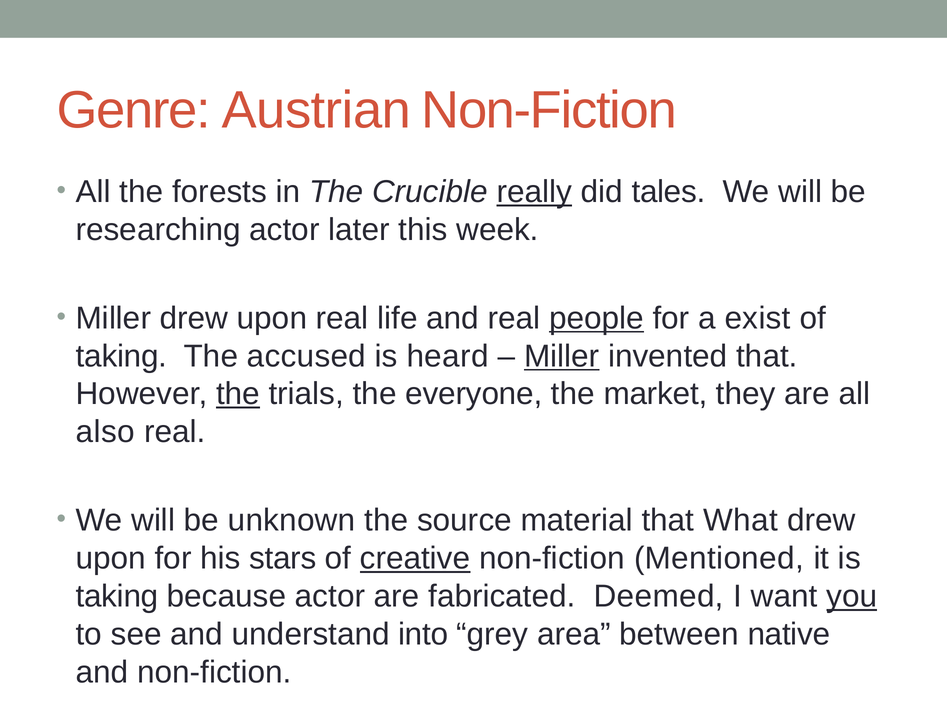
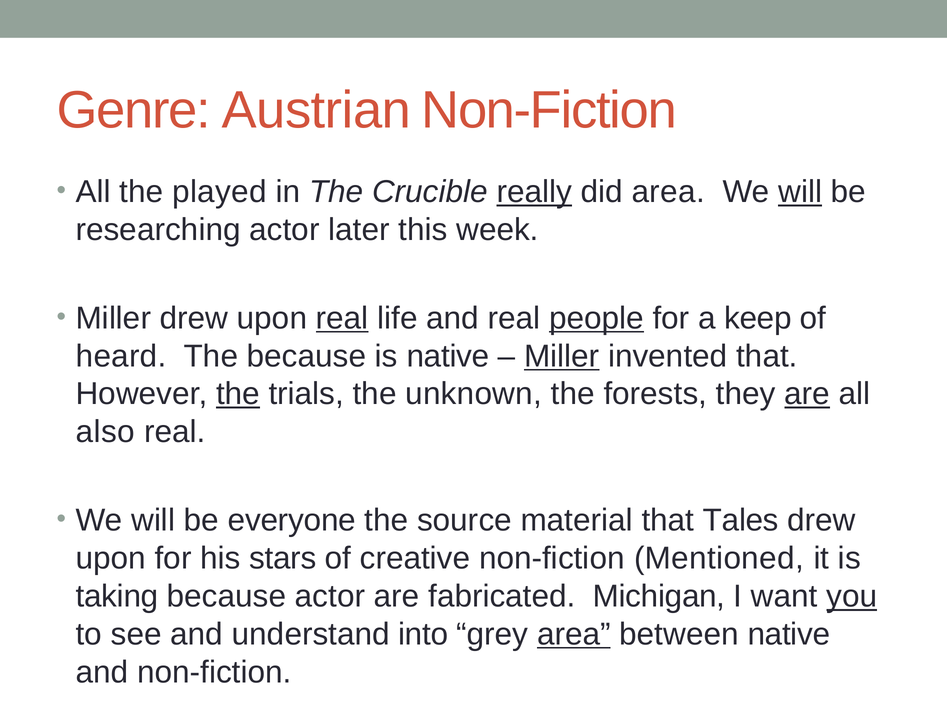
forests: forests -> played
did tales: tales -> area
will at (800, 192) underline: none -> present
real at (342, 318) underline: none -> present
exist: exist -> keep
taking at (121, 356): taking -> heard
The accused: accused -> because
is heard: heard -> native
everyone: everyone -> unknown
market: market -> forests
are at (807, 394) underline: none -> present
unknown: unknown -> everyone
What: What -> Tales
creative underline: present -> none
Deemed: Deemed -> Michigan
area at (574, 634) underline: none -> present
